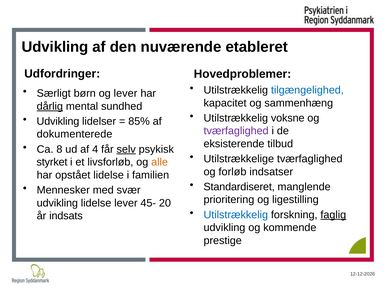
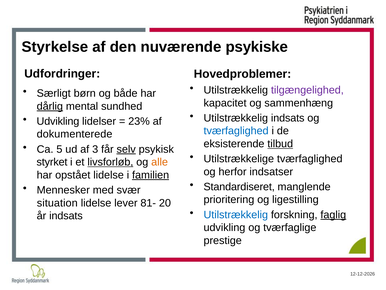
Udvikling at (55, 47): Udvikling -> Styrkelse
etableret: etableret -> psykiske
tilgængelighed colour: blue -> purple
og lever: lever -> både
Utilstrækkelig voksne: voksne -> indsats
85%: 85% -> 23%
tværfaglighed at (236, 131) colour: purple -> blue
tilbud underline: none -> present
8: 8 -> 5
4: 4 -> 3
livsforløb underline: none -> present
forløb: forløb -> herfor
familien underline: none -> present
udvikling at (57, 203): udvikling -> situation
45-: 45- -> 81-
kommende: kommende -> tværfaglige
